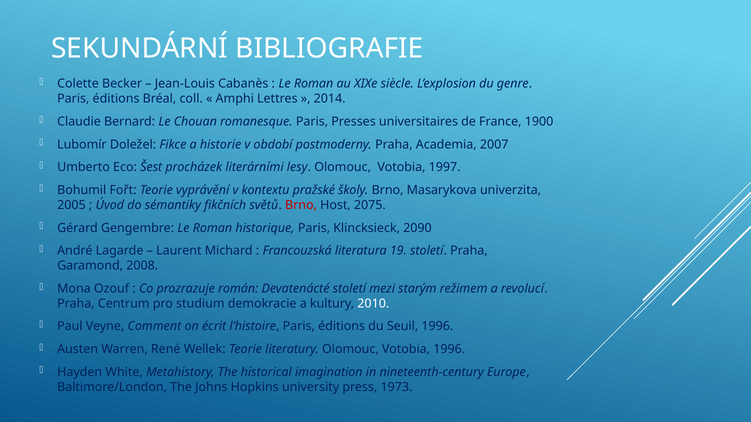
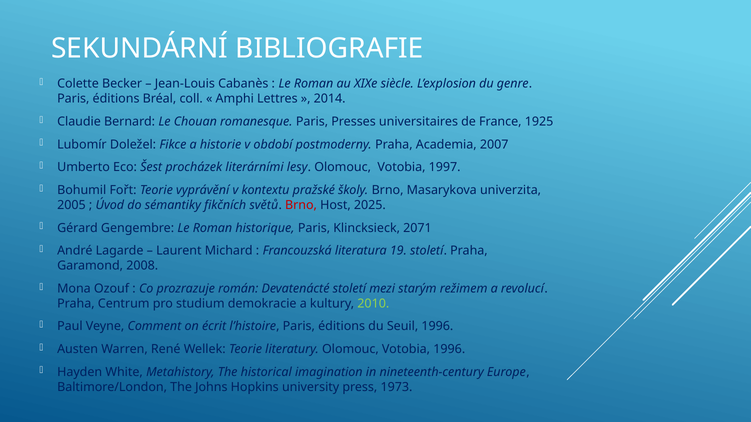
1900: 1900 -> 1925
2075: 2075 -> 2025
2090: 2090 -> 2071
2010 colour: white -> light green
